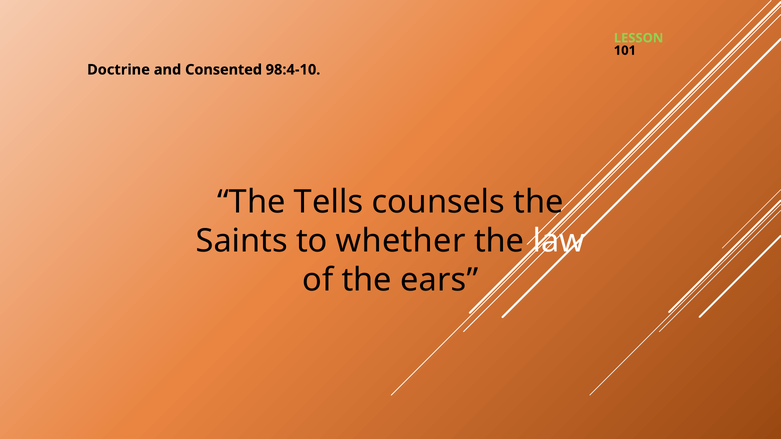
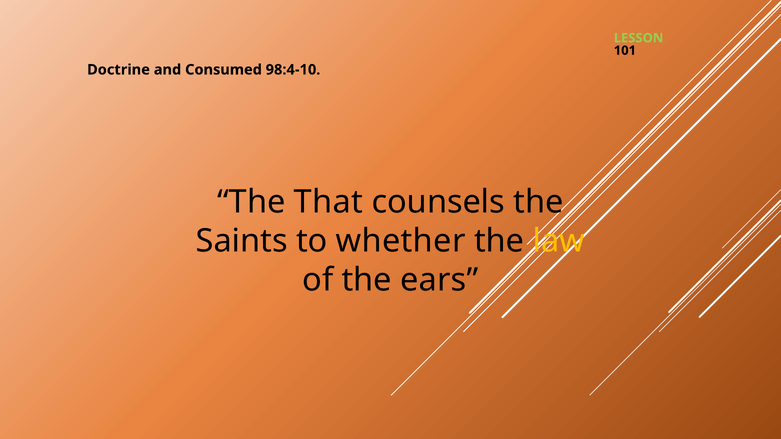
Consented: Consented -> Consumed
Tells: Tells -> That
law colour: white -> yellow
